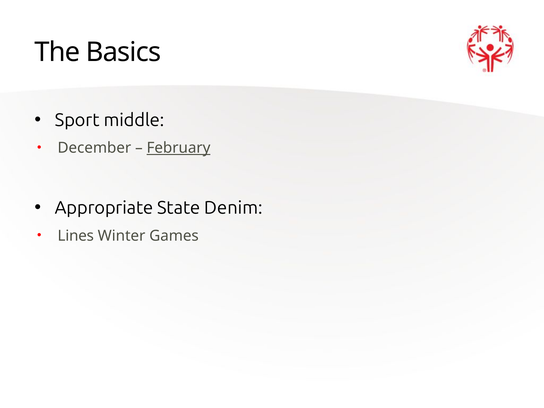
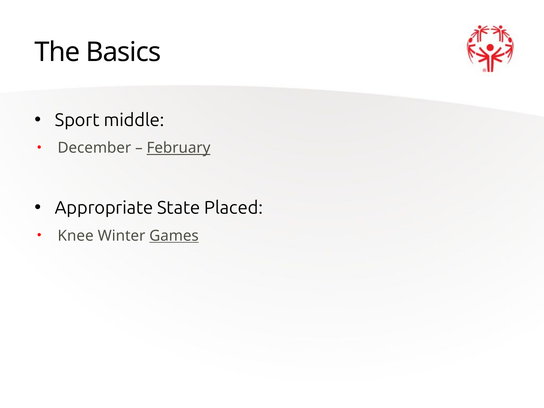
Denim: Denim -> Placed
Lines: Lines -> Knee
Games underline: none -> present
